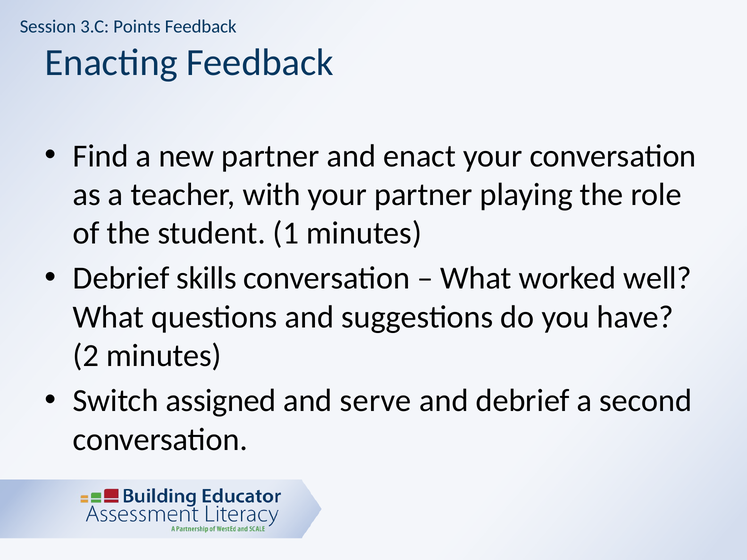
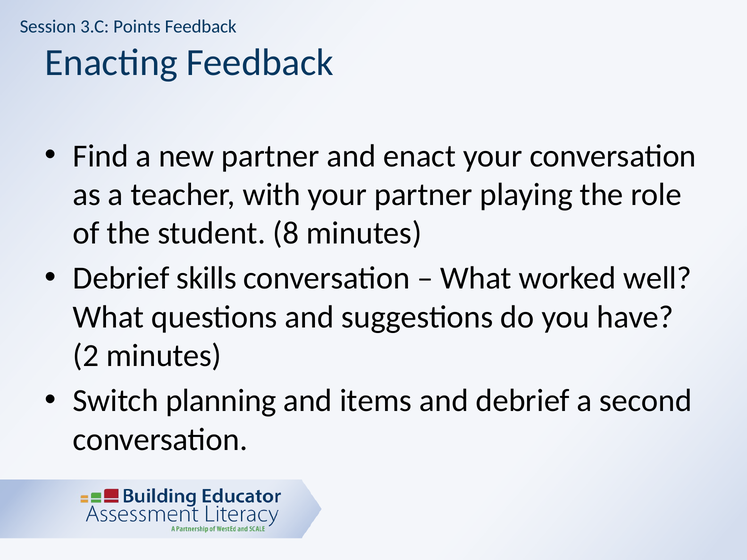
1: 1 -> 8
assigned: assigned -> planning
serve: serve -> items
